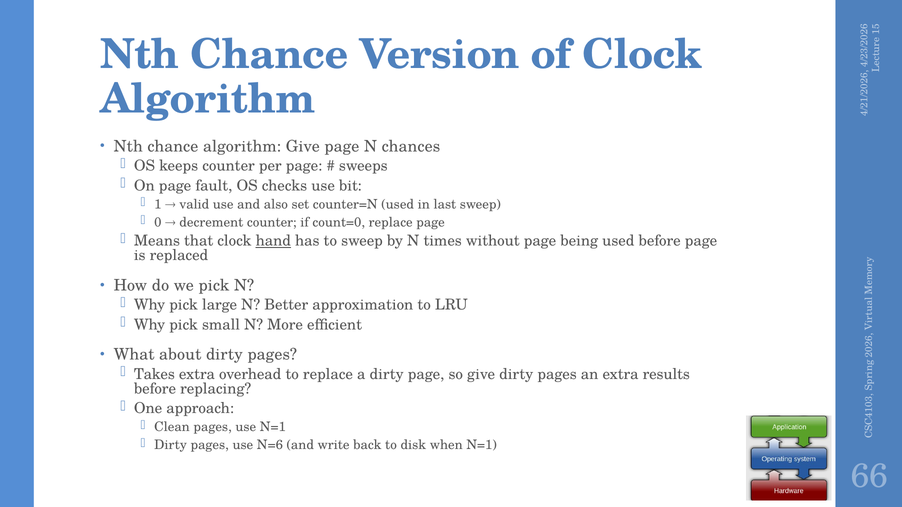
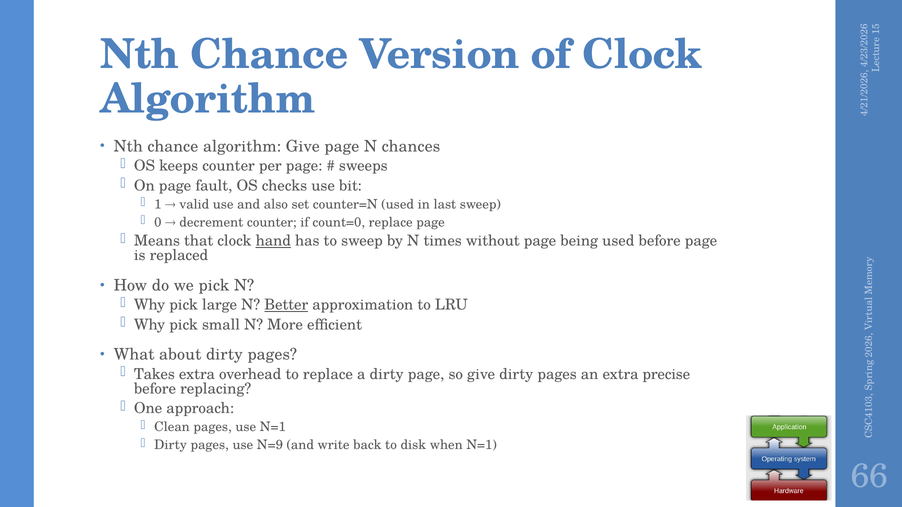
Better underline: none -> present
results: results -> precise
N=6: N=6 -> N=9
